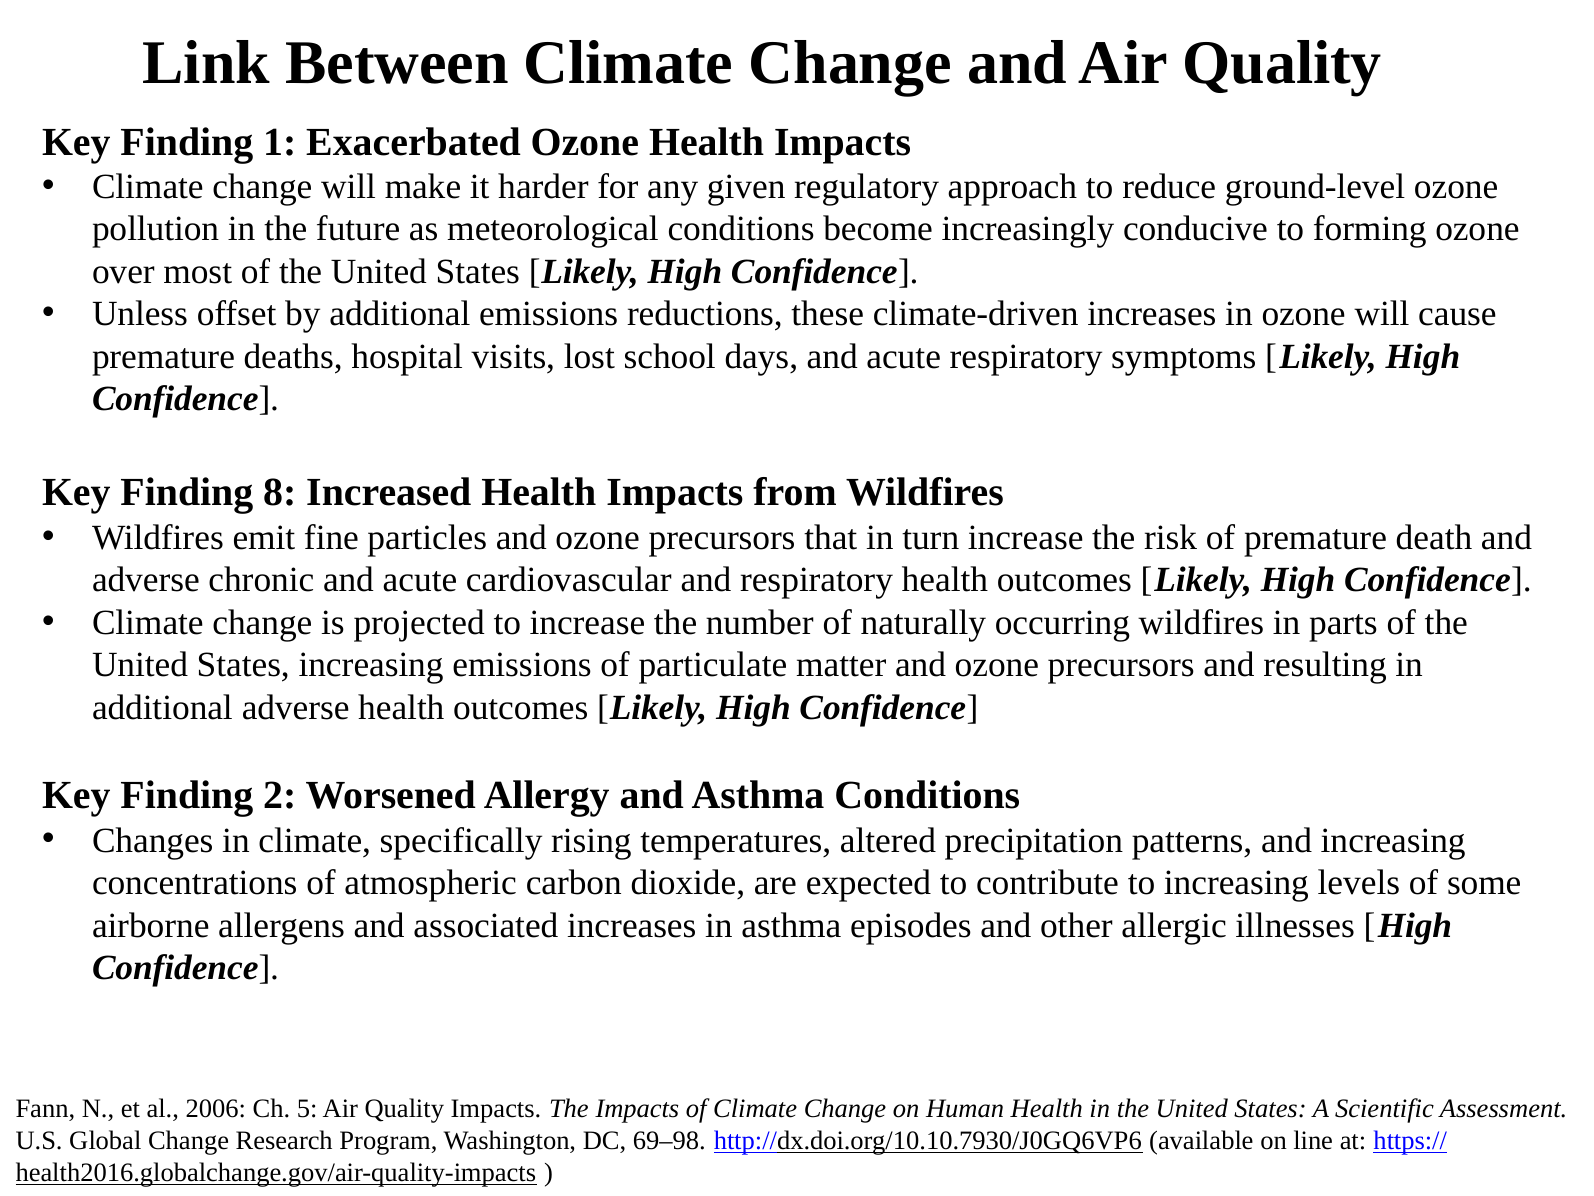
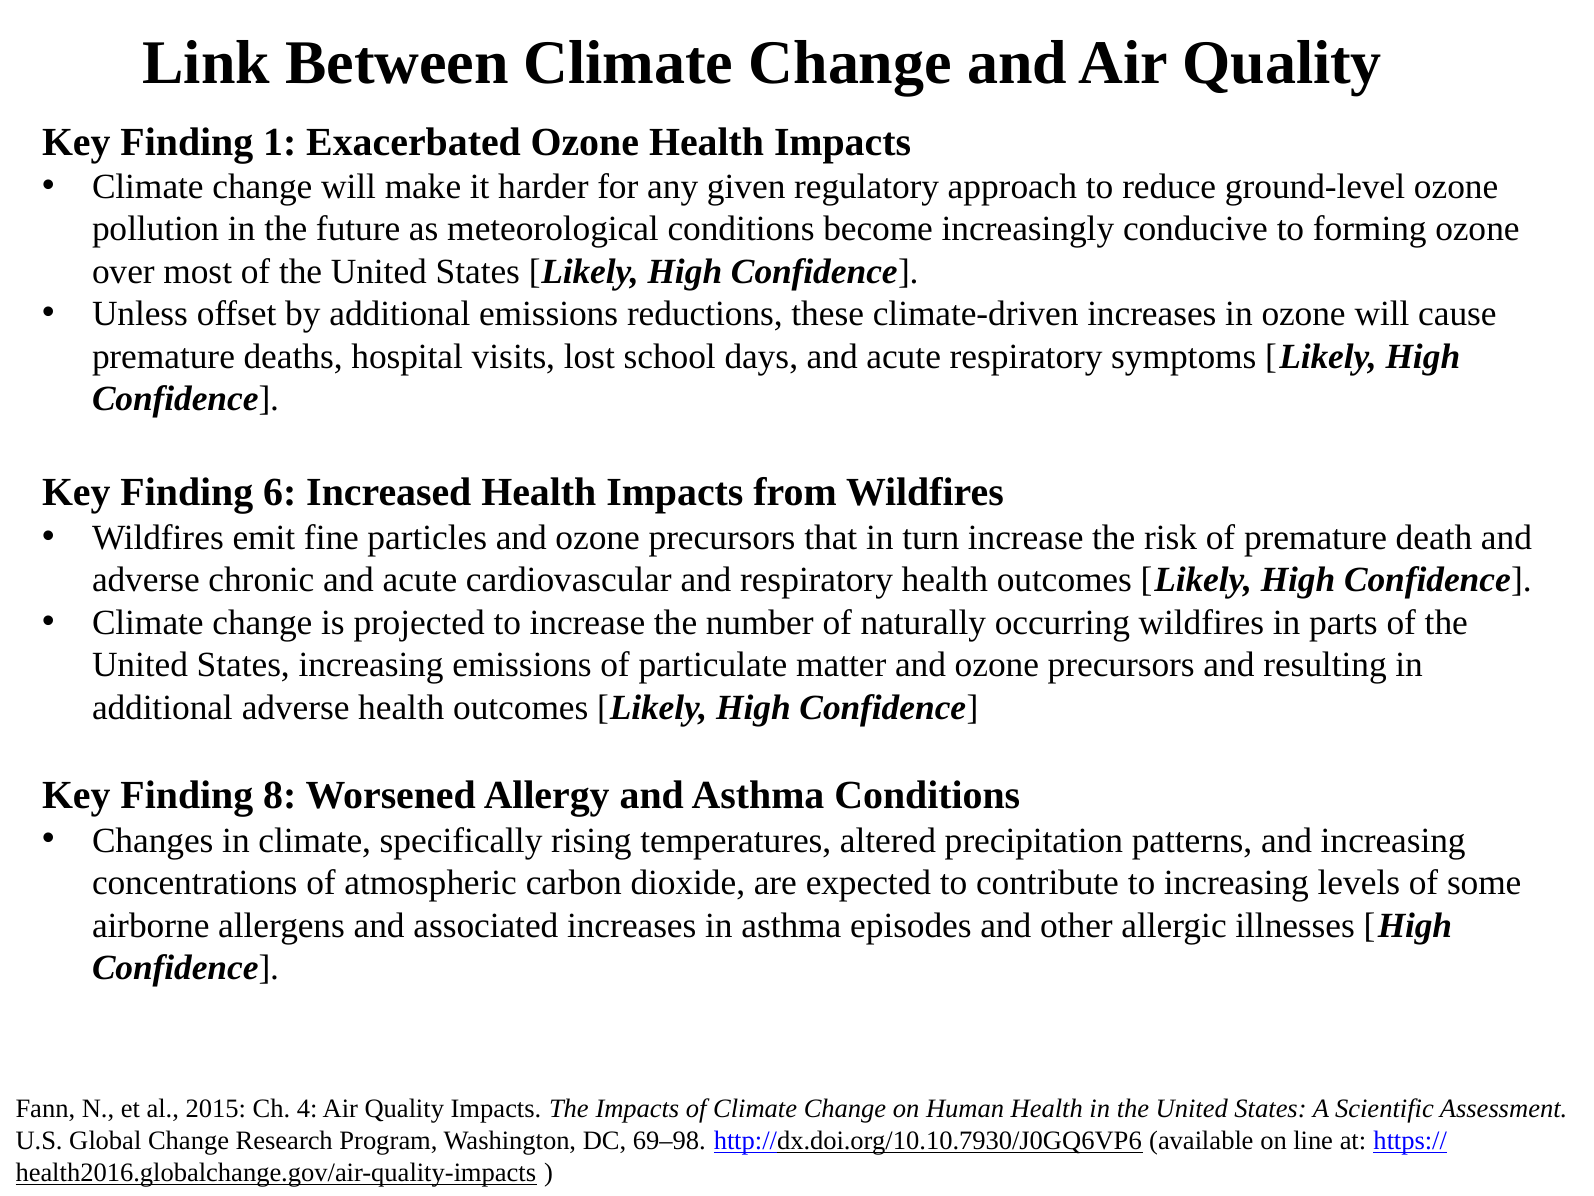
8: 8 -> 6
2: 2 -> 8
2006: 2006 -> 2015
5: 5 -> 4
